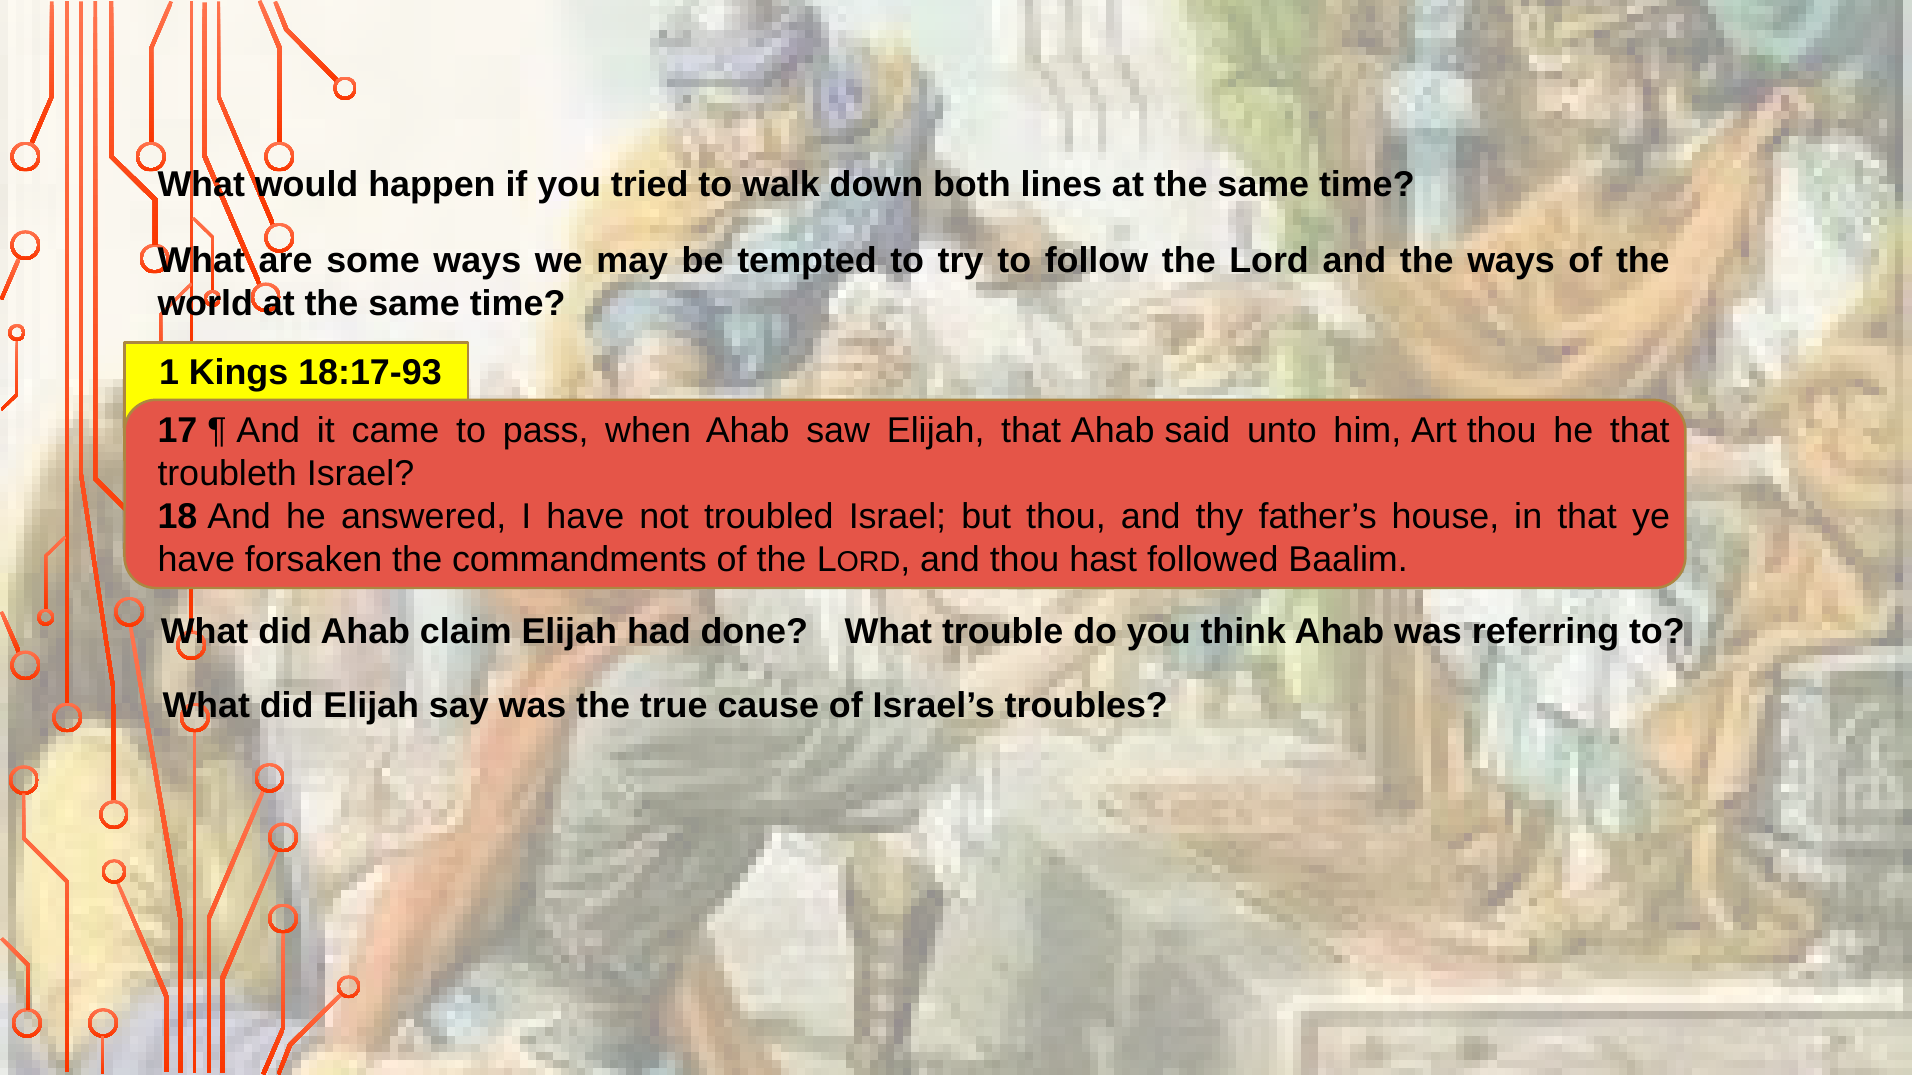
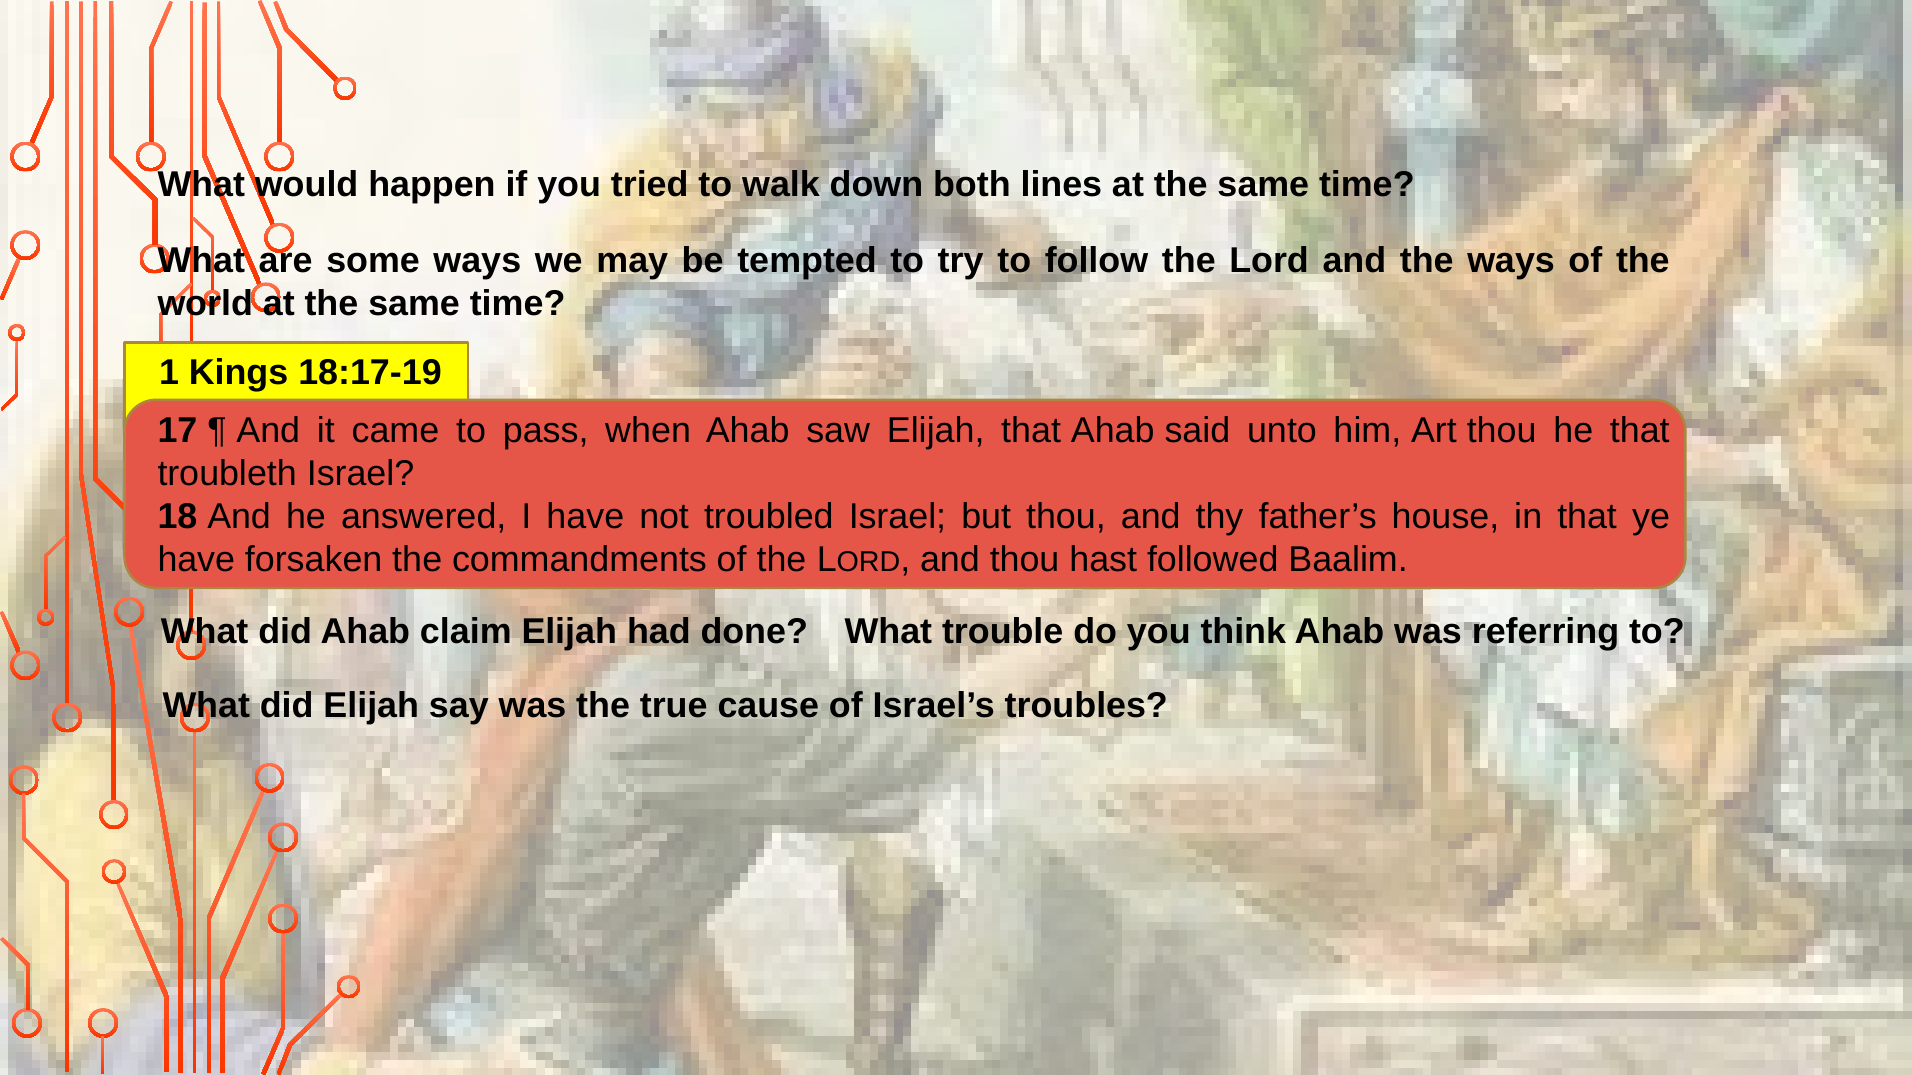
18:17-93: 18:17-93 -> 18:17-19
